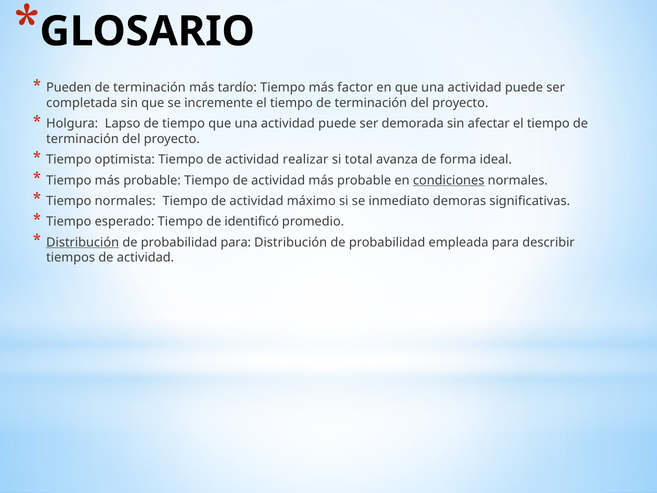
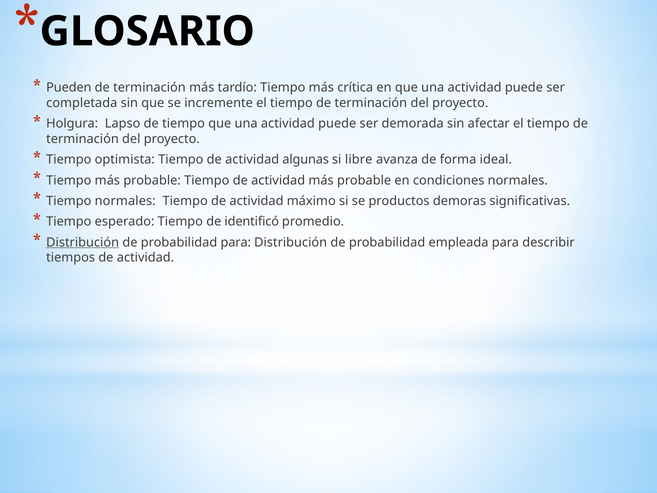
factor: factor -> crítica
realizar: realizar -> algunas
total: total -> libre
condiciones underline: present -> none
inmediato: inmediato -> productos
